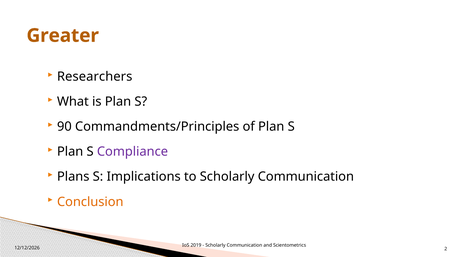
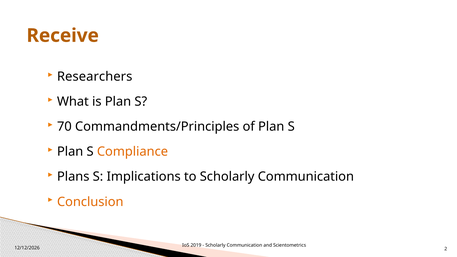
Greater: Greater -> Receive
90: 90 -> 70
Compliance colour: purple -> orange
